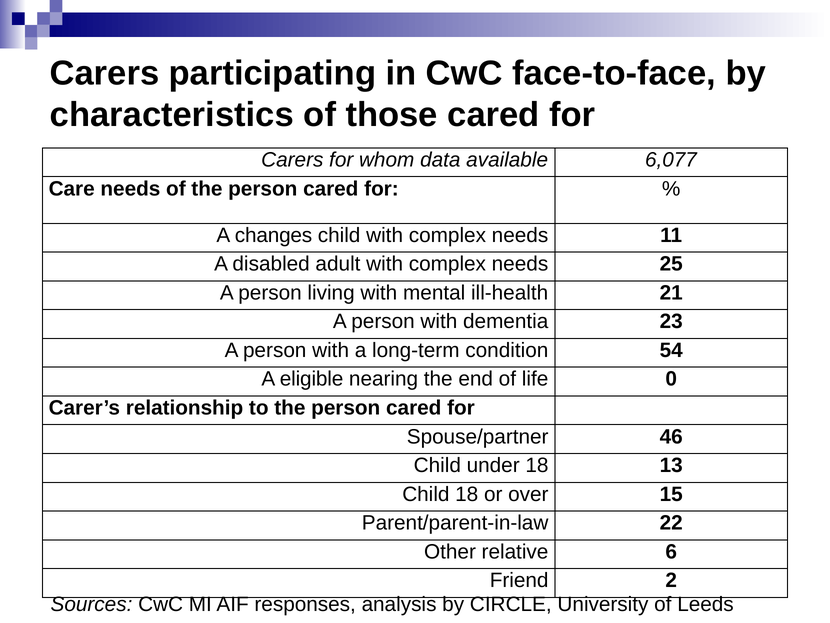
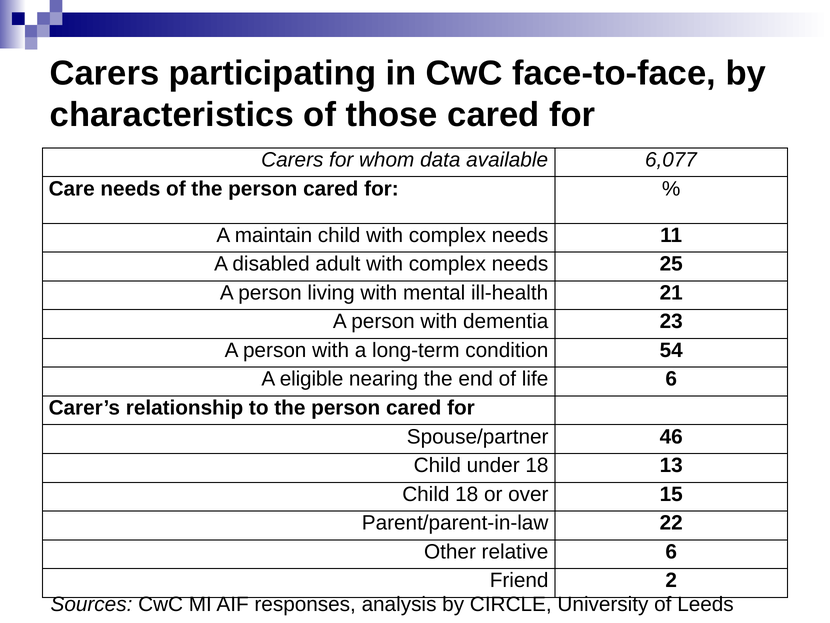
changes: changes -> maintain
life 0: 0 -> 6
